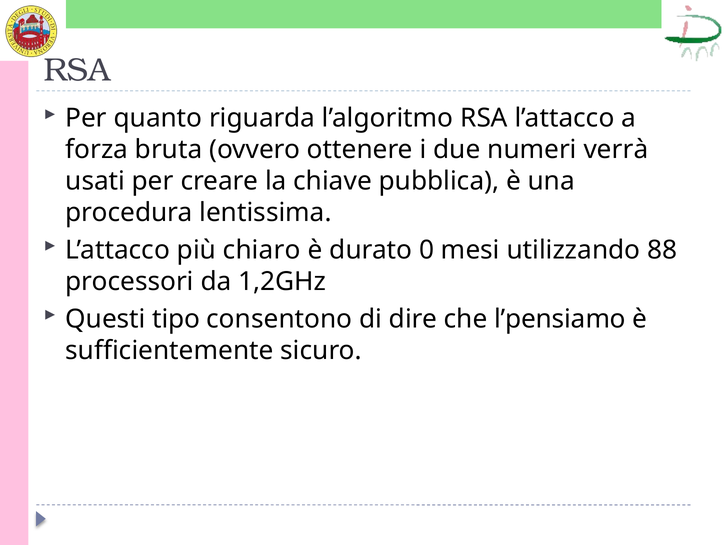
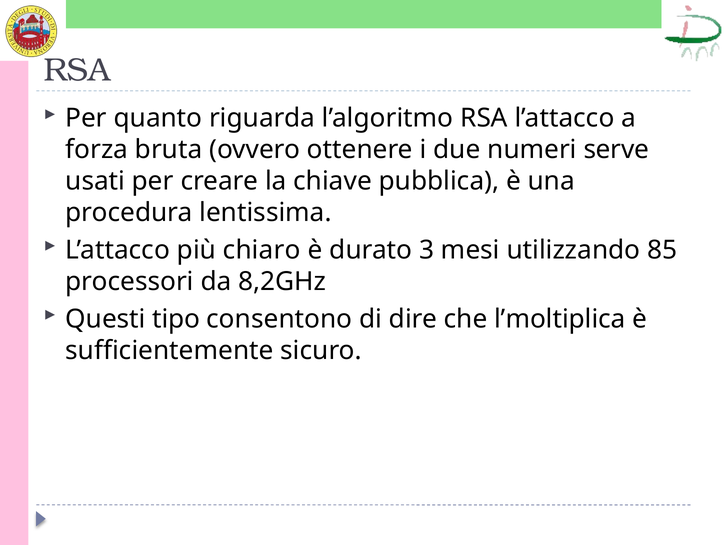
verrà: verrà -> serve
0: 0 -> 3
88: 88 -> 85
1,2GHz: 1,2GHz -> 8,2GHz
l’pensiamo: l’pensiamo -> l’moltiplica
